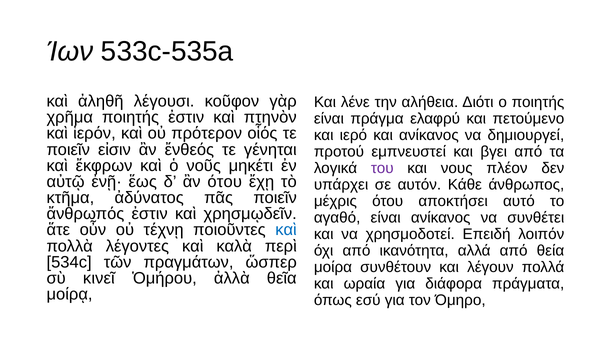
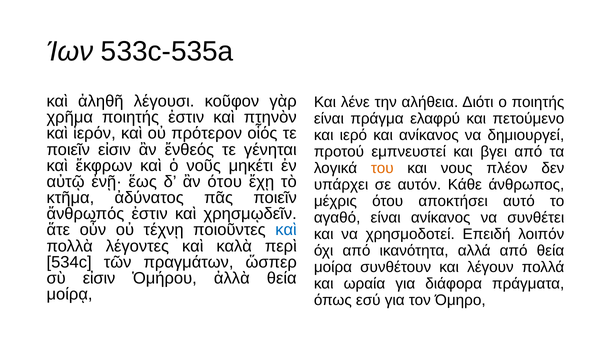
του colour: purple -> orange
σὺ κινεῖ: κινεῖ -> εἰσιν
ἀλλὰ θεῖα: θεῖα -> θεία
